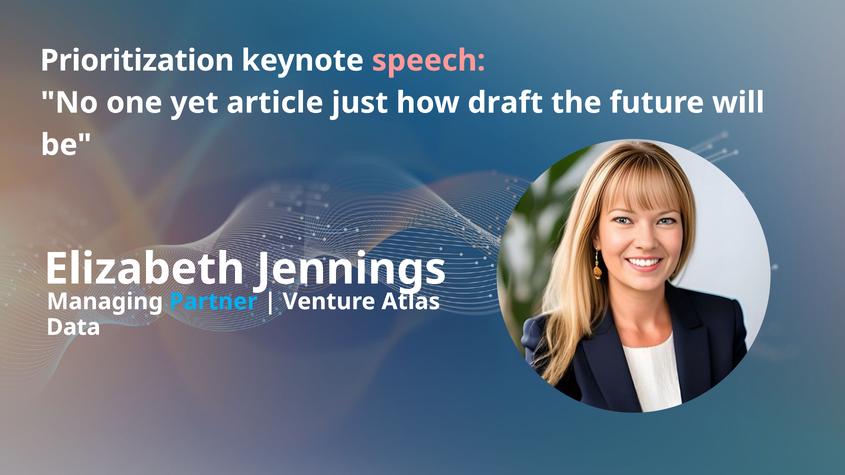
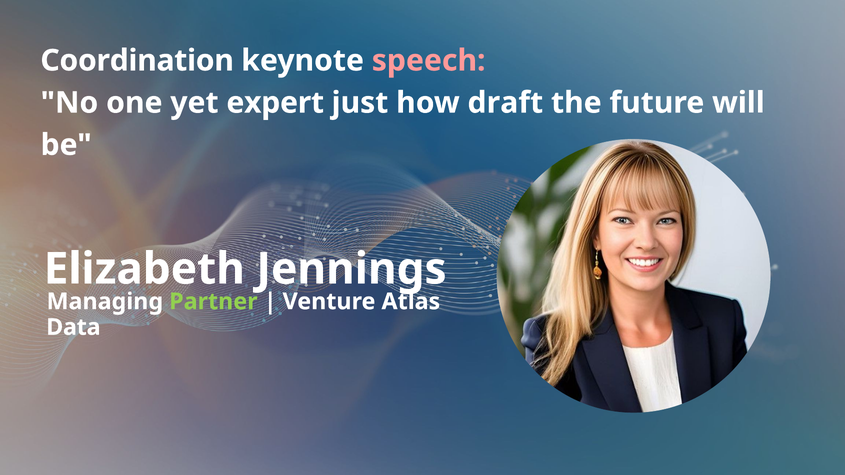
Prioritization: Prioritization -> Coordination
article: article -> expert
Partner colour: light blue -> light green
